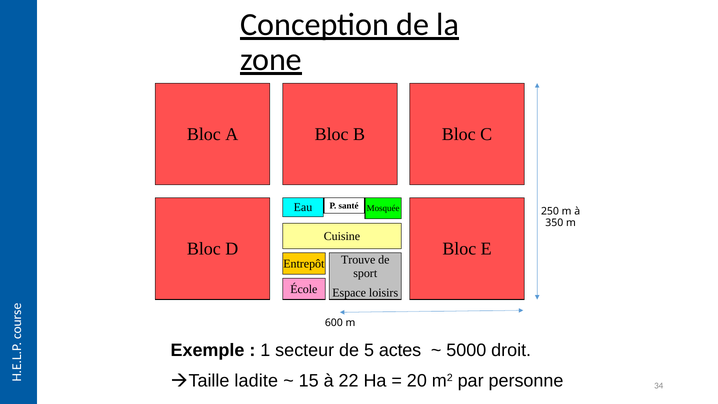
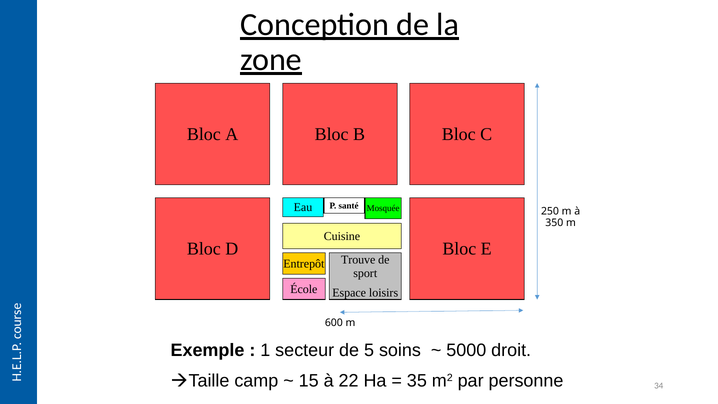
actes: actes -> soins
ladite: ladite -> camp
20: 20 -> 35
